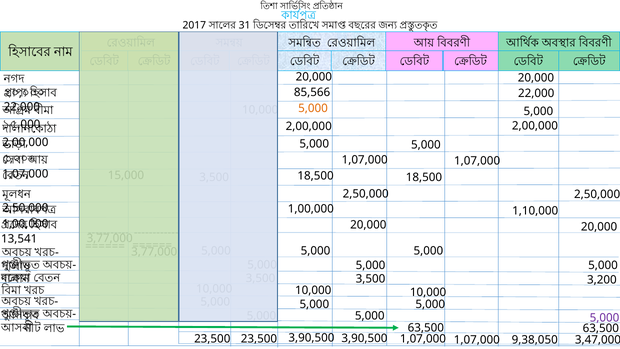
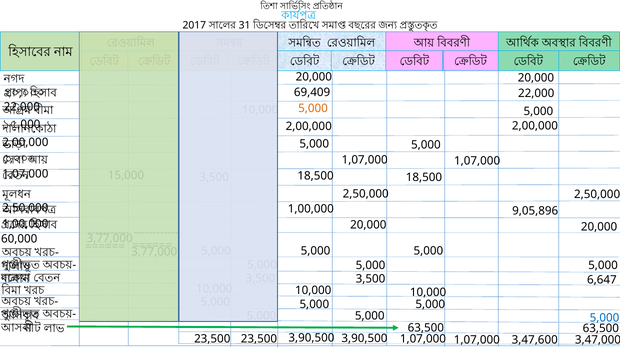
85,566: 85,566 -> 69,409
1,10,000: 1,10,000 -> 9,05,896
13,541: 13,541 -> 60,000
3,200: 3,200 -> 6,647
5,000 at (604, 318) colour: purple -> blue
9,38,050: 9,38,050 -> 3,47,600
